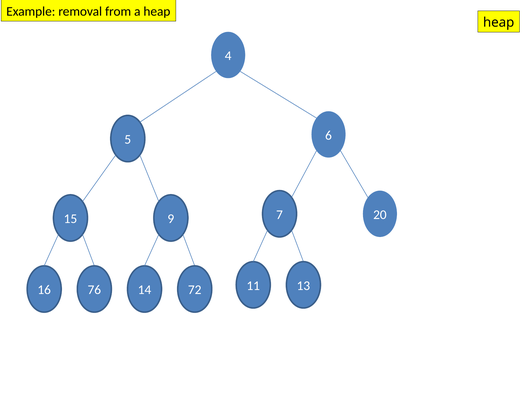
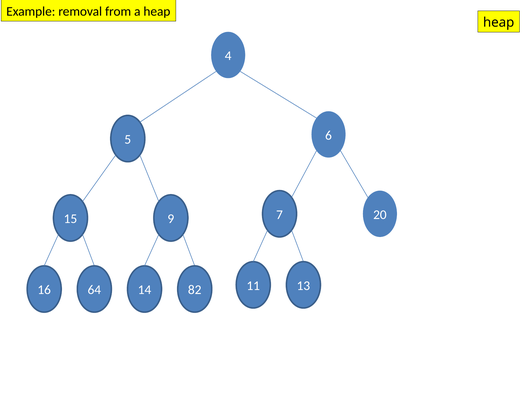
76: 76 -> 64
72: 72 -> 82
